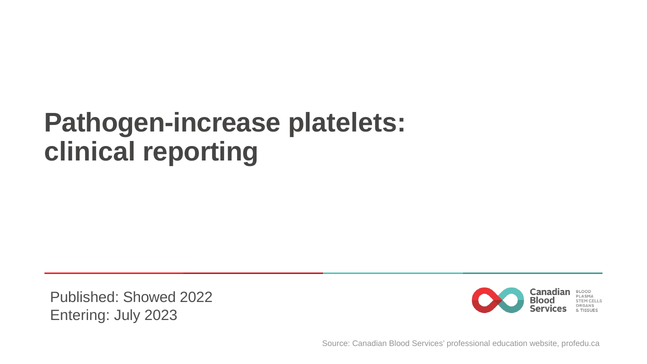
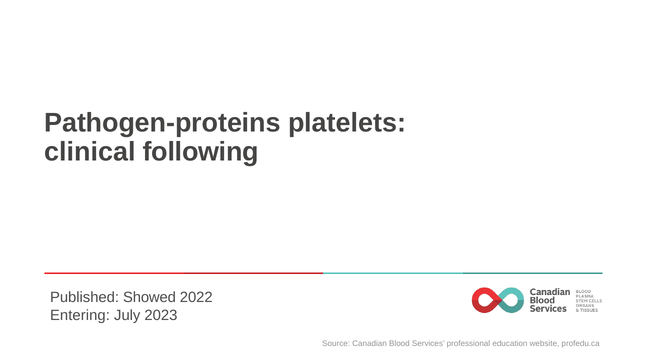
Pathogen-increase: Pathogen-increase -> Pathogen-proteins
reporting: reporting -> following
